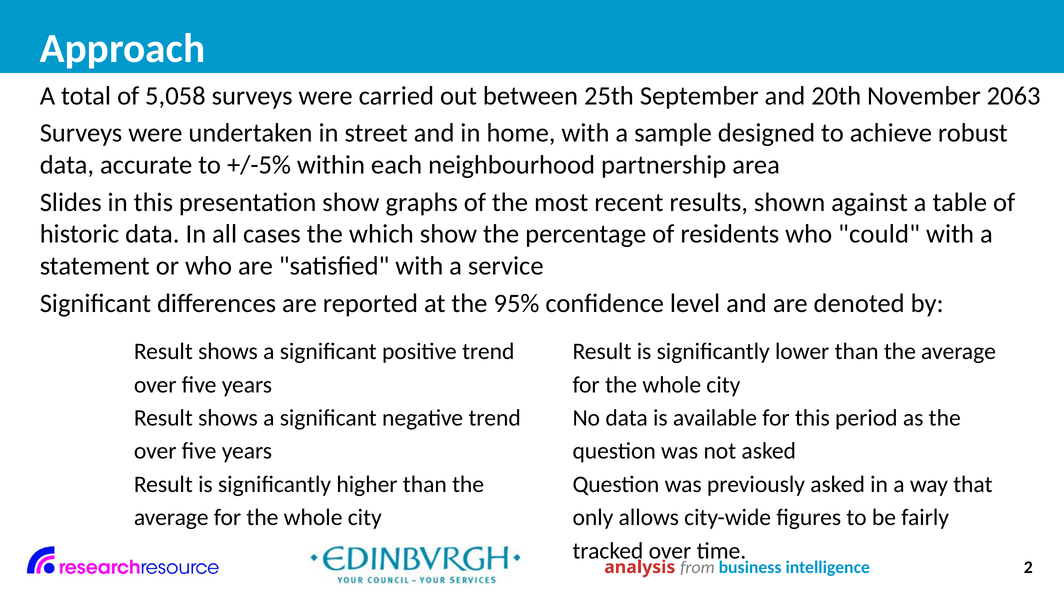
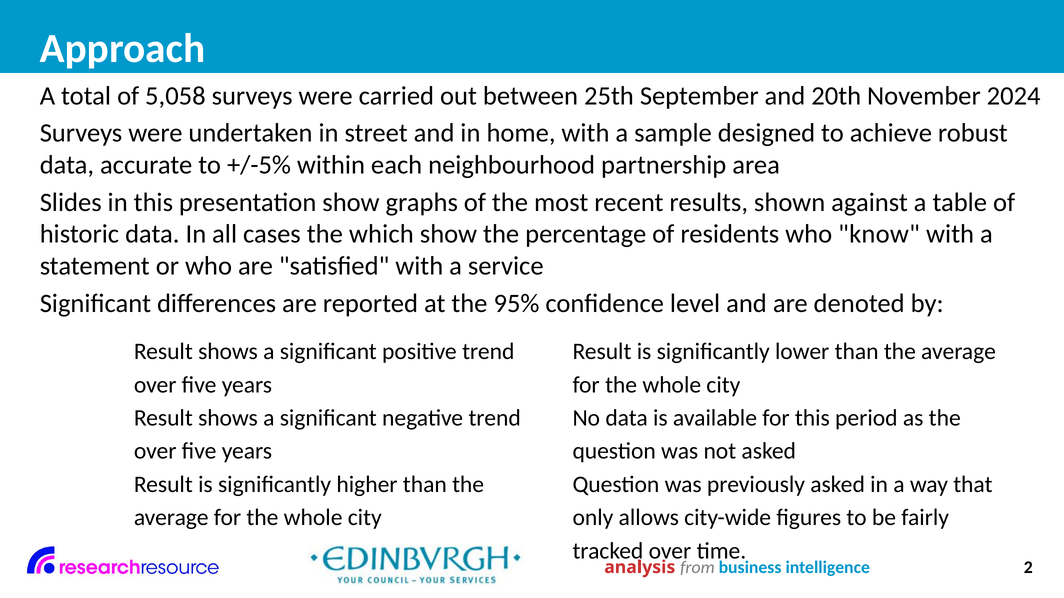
2063: 2063 -> 2024
could: could -> know
